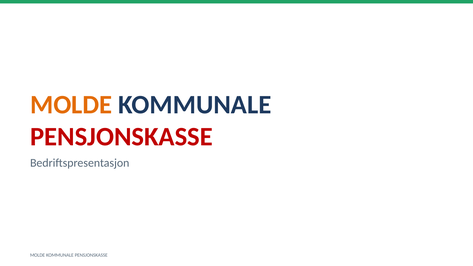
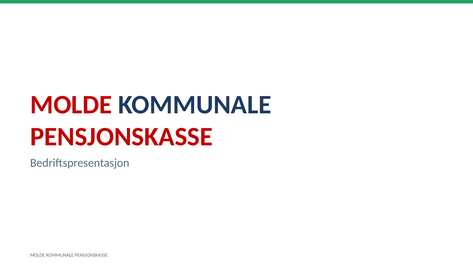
MOLDE at (71, 105) colour: orange -> red
